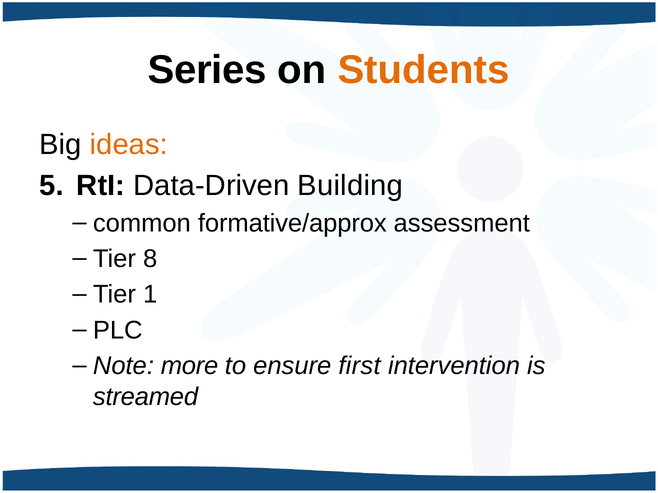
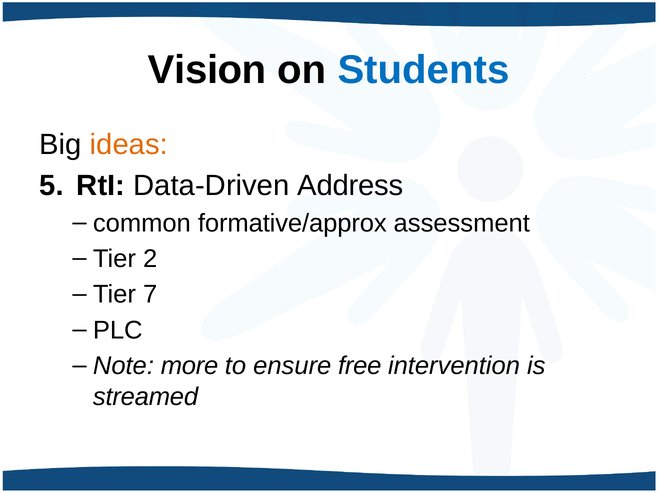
Series: Series -> Vision
Students colour: orange -> blue
Building: Building -> Address
8: 8 -> 2
1: 1 -> 7
first: first -> free
